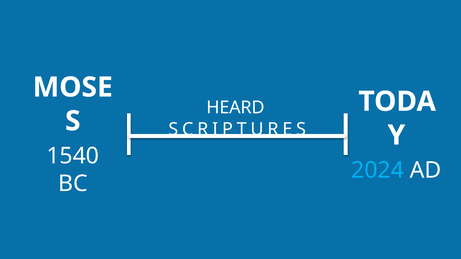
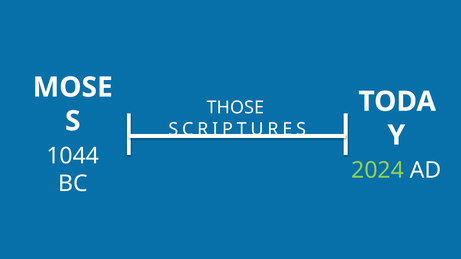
HEARD: HEARD -> THOSE
1540: 1540 -> 1044
2024 colour: light blue -> light green
